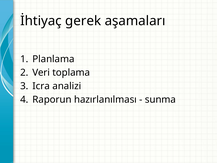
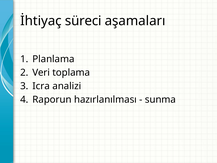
gerek: gerek -> süreci
